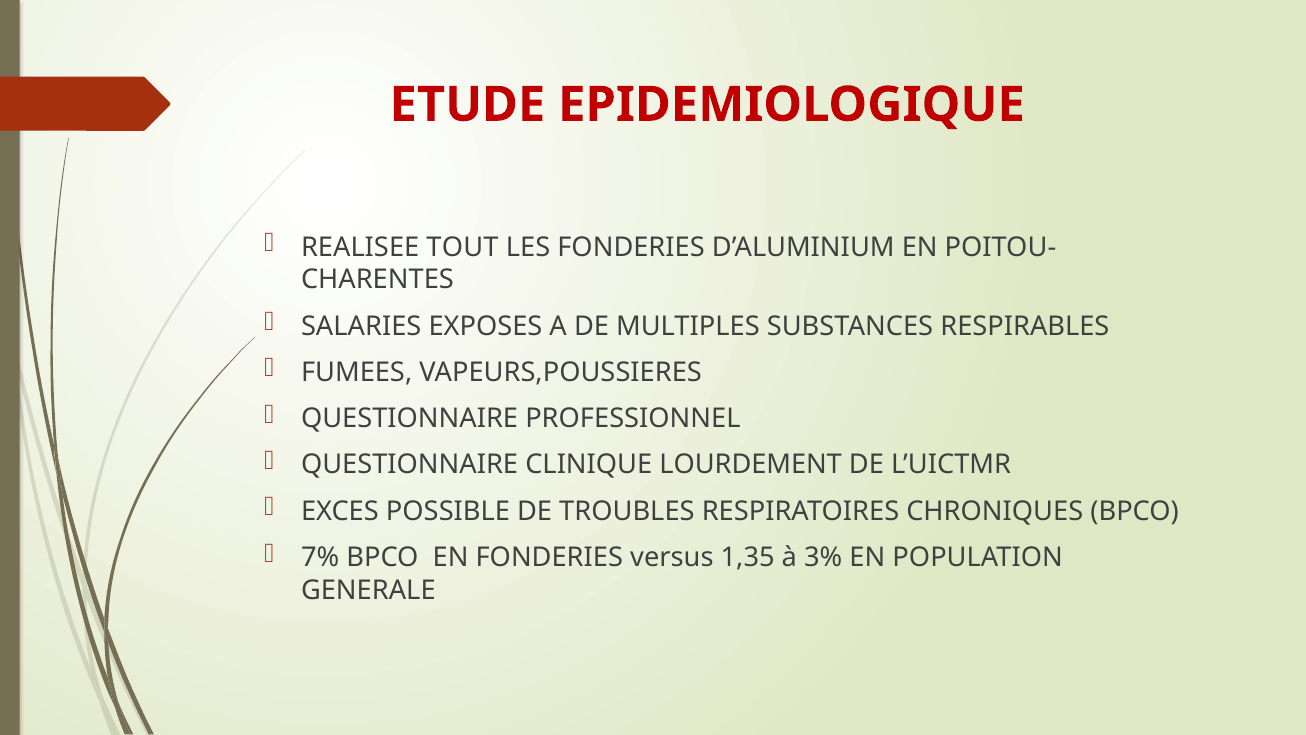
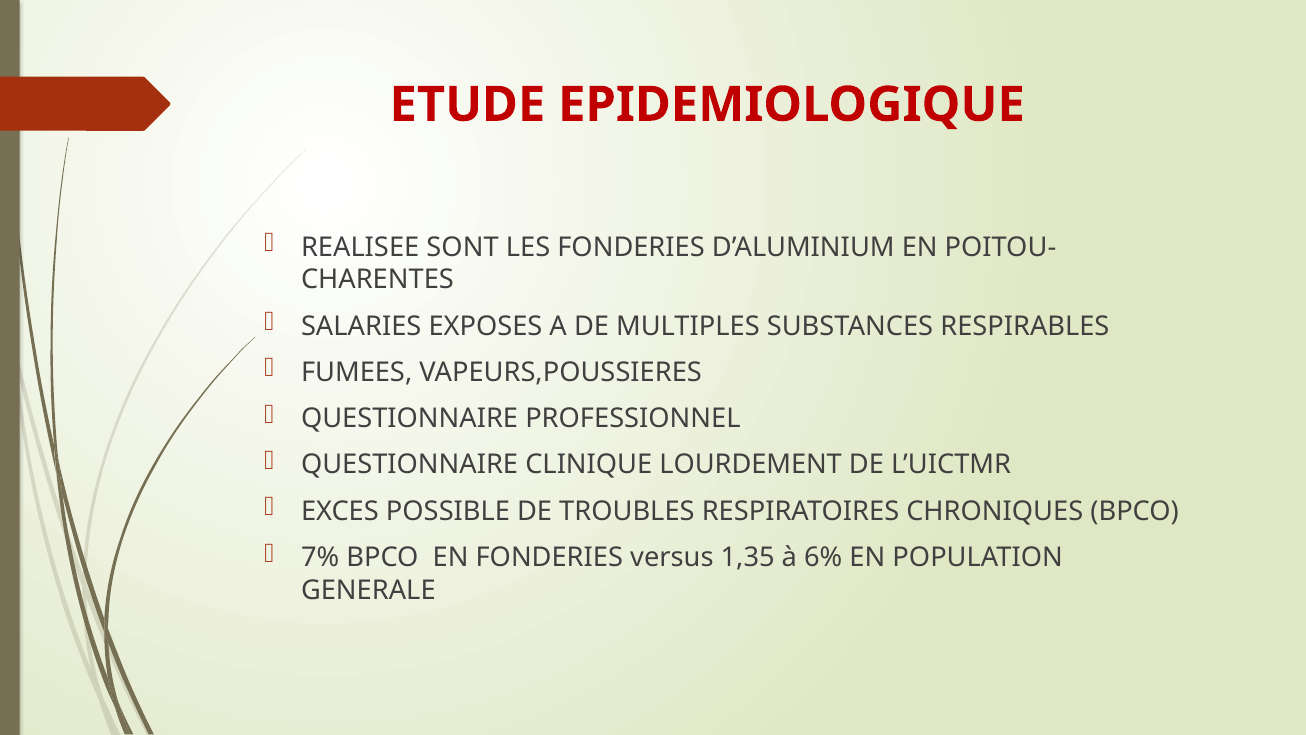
TOUT: TOUT -> SONT
3%: 3% -> 6%
